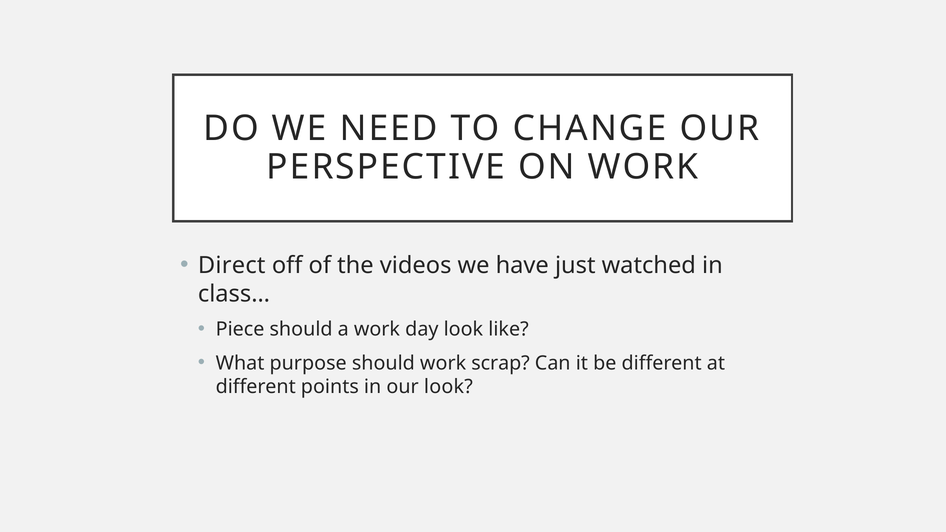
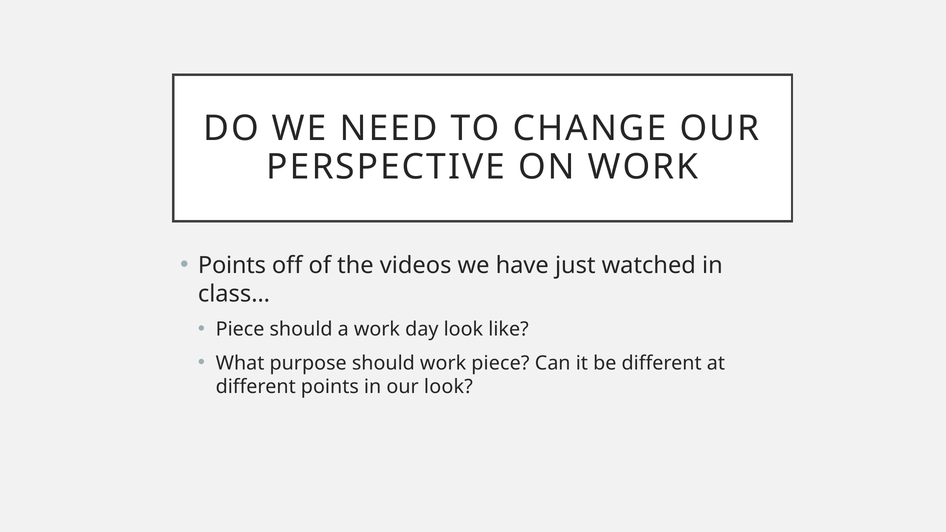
Direct at (232, 266): Direct -> Points
work scrap: scrap -> piece
